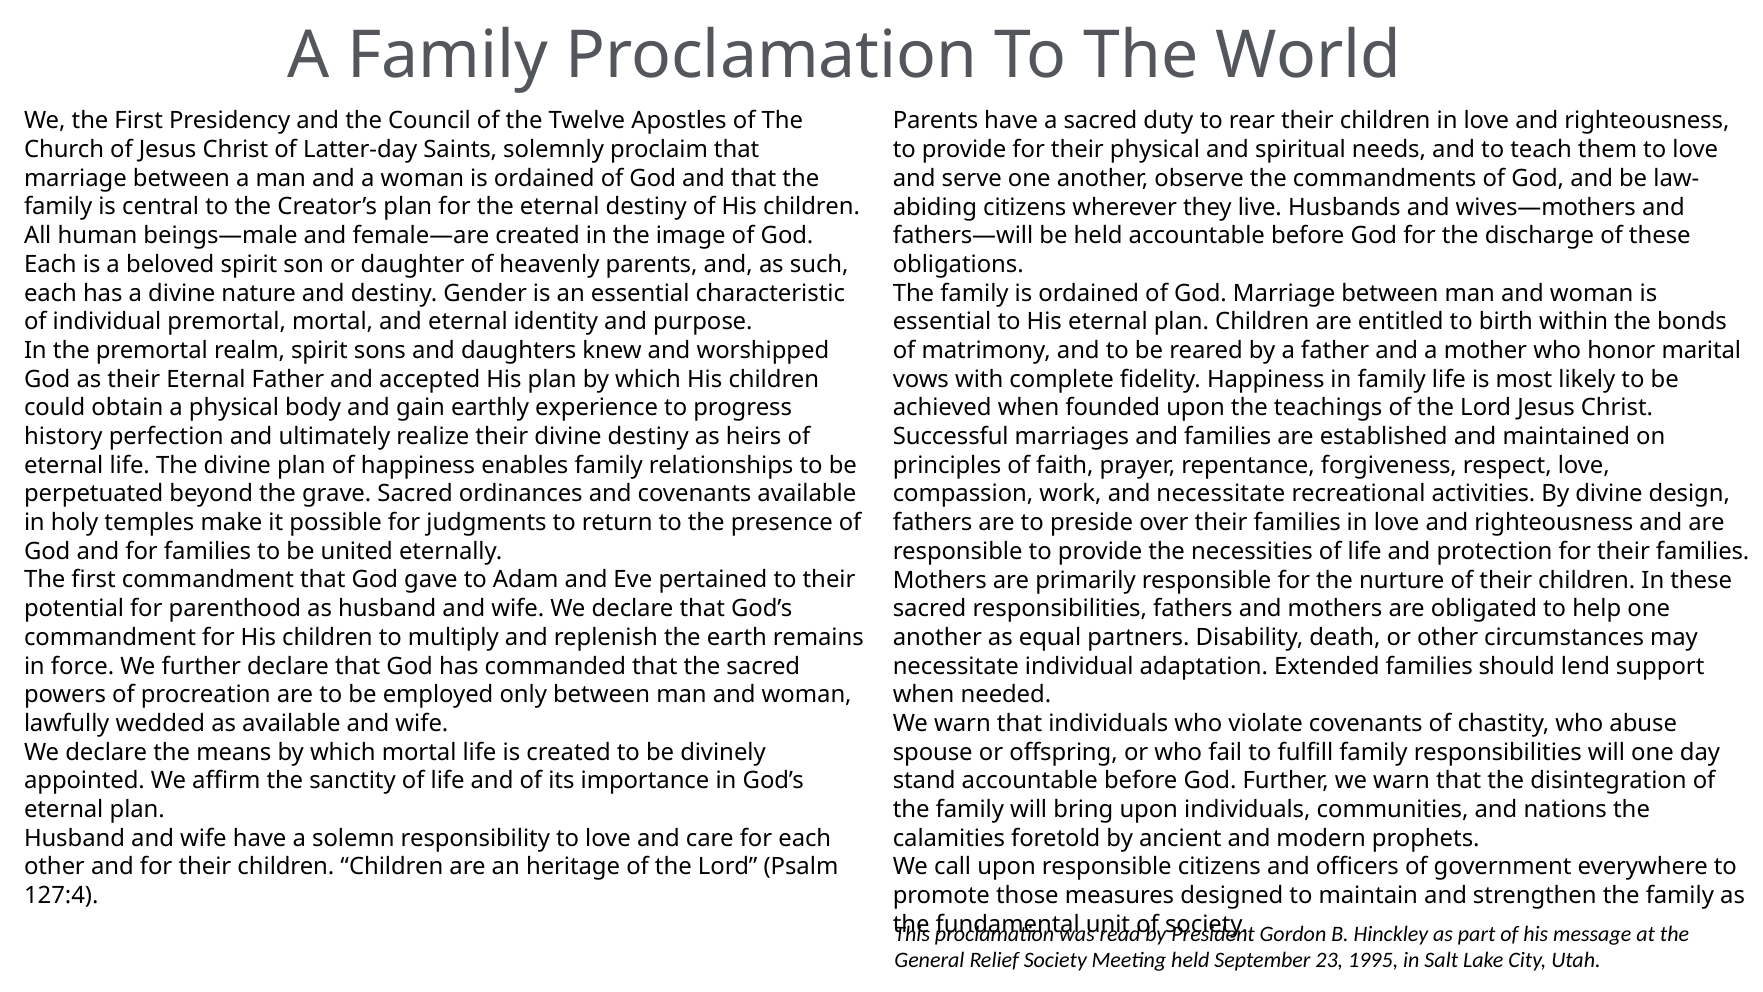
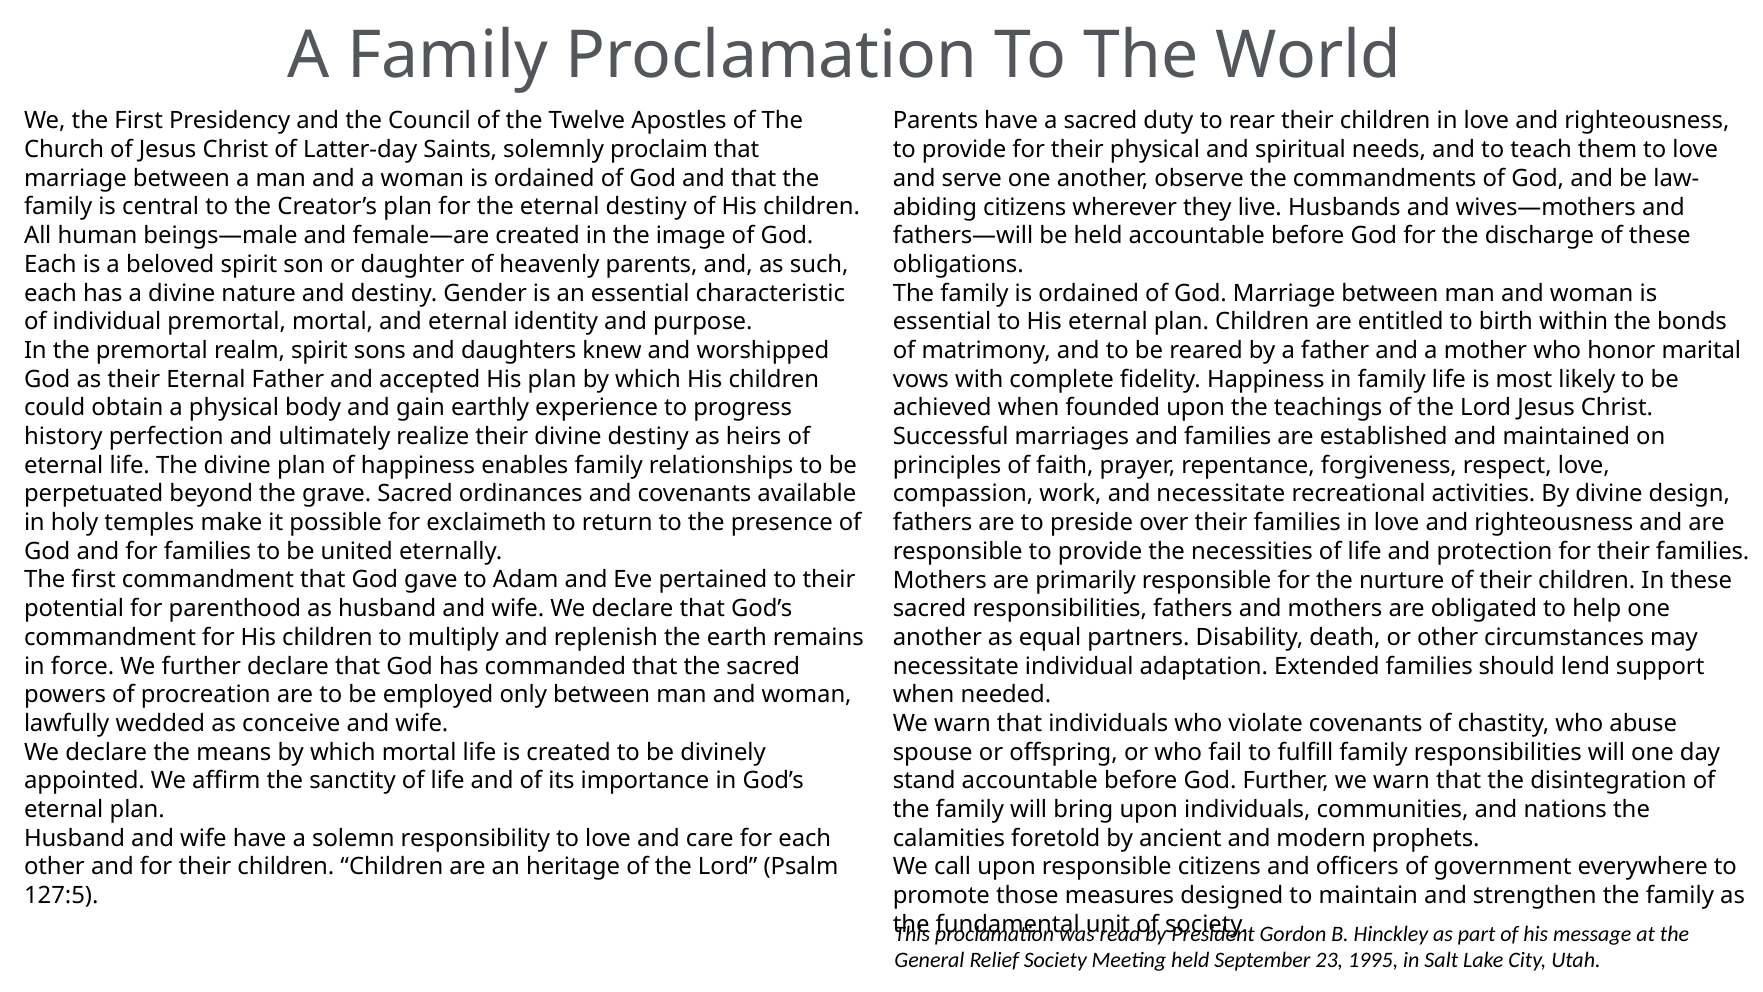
judgments: judgments -> exclaimeth
as available: available -> conceive
127:4: 127:4 -> 127:5
